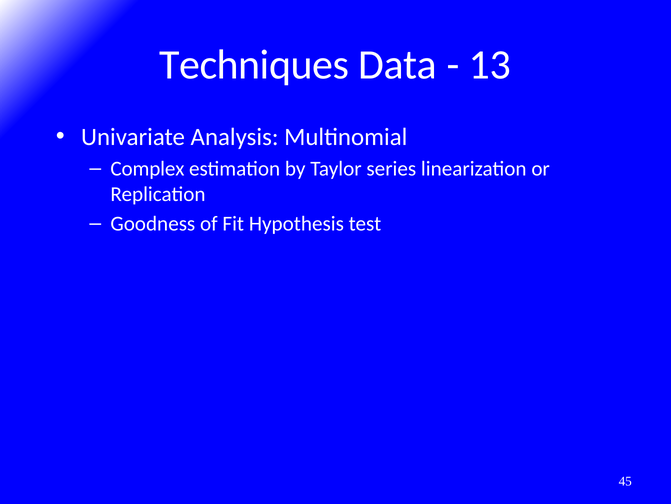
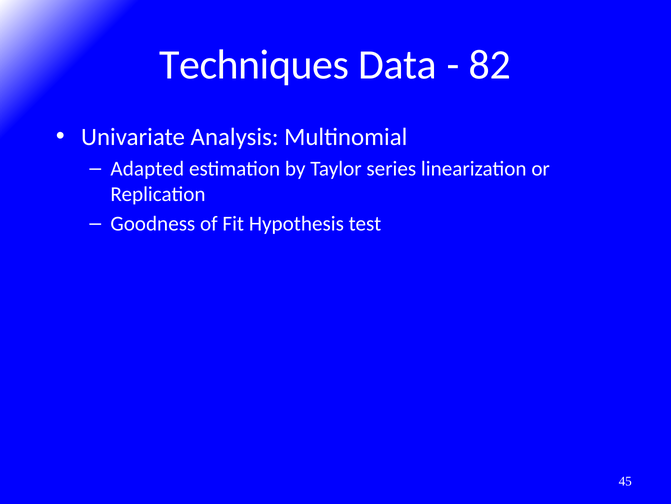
13: 13 -> 82
Complex: Complex -> Adapted
